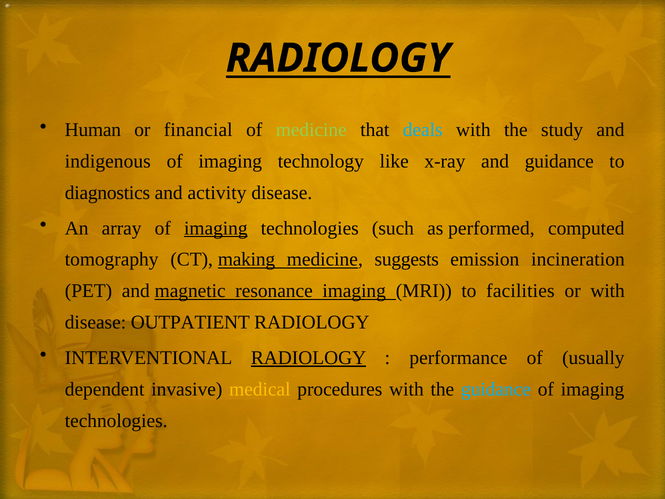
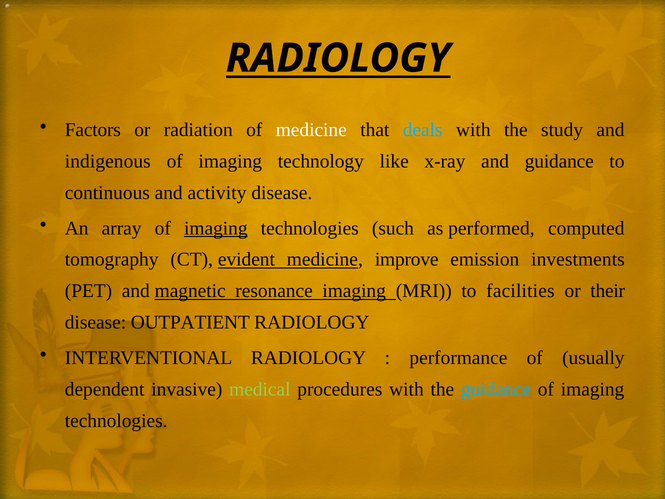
Human: Human -> Factors
financial: financial -> radiation
medicine at (311, 130) colour: light green -> white
diagnostics: diagnostics -> continuous
making: making -> evident
suggests: suggests -> improve
incineration: incineration -> investments
or with: with -> their
RADIOLOGY at (309, 358) underline: present -> none
medical colour: yellow -> light green
